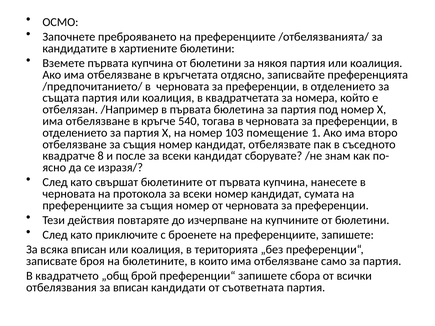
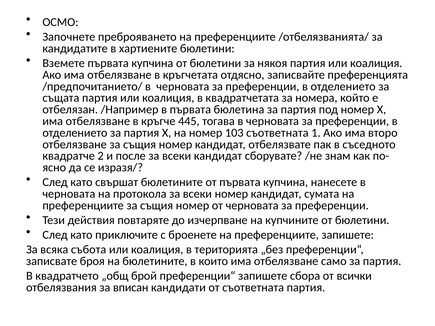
540: 540 -> 445
103 помещение: помещение -> съответната
8: 8 -> 2
всяка вписан: вписан -> събота
